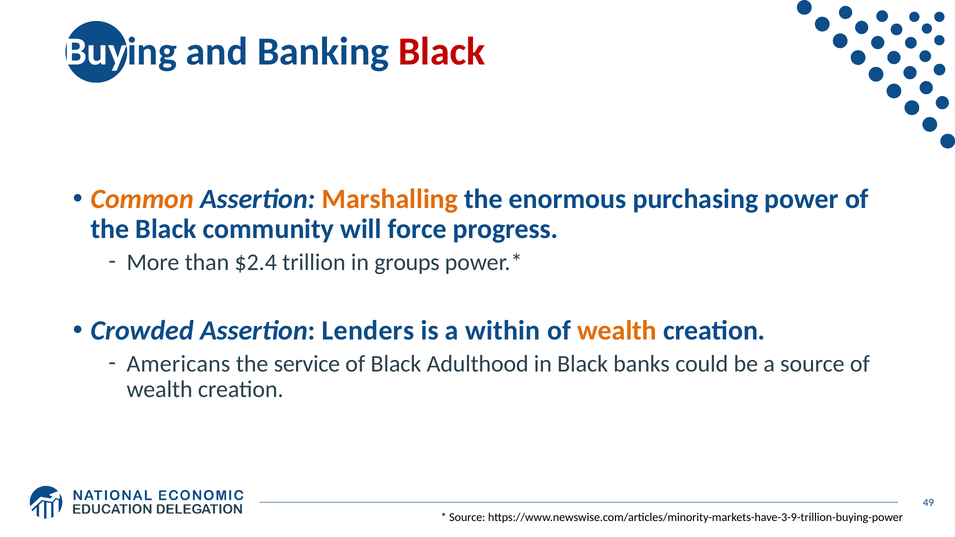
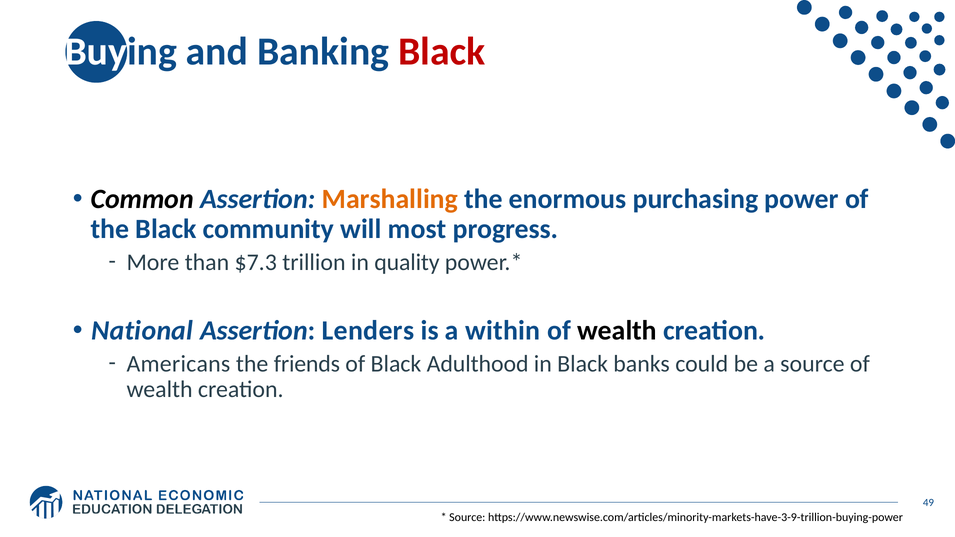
Common colour: orange -> black
force: force -> most
$2.4: $2.4 -> $7.3
groups: groups -> quality
Crowded: Crowded -> National
wealth at (617, 331) colour: orange -> black
service: service -> friends
